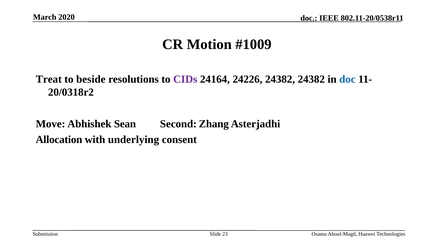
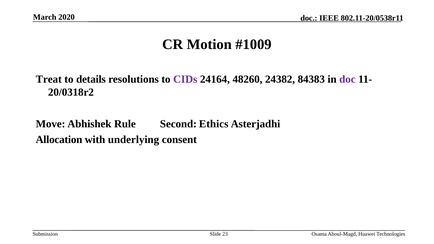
beside: beside -> details
24226: 24226 -> 48260
24382 24382: 24382 -> 84383
doc at (347, 79) colour: blue -> purple
Sean: Sean -> Rule
Zhang: Zhang -> Ethics
